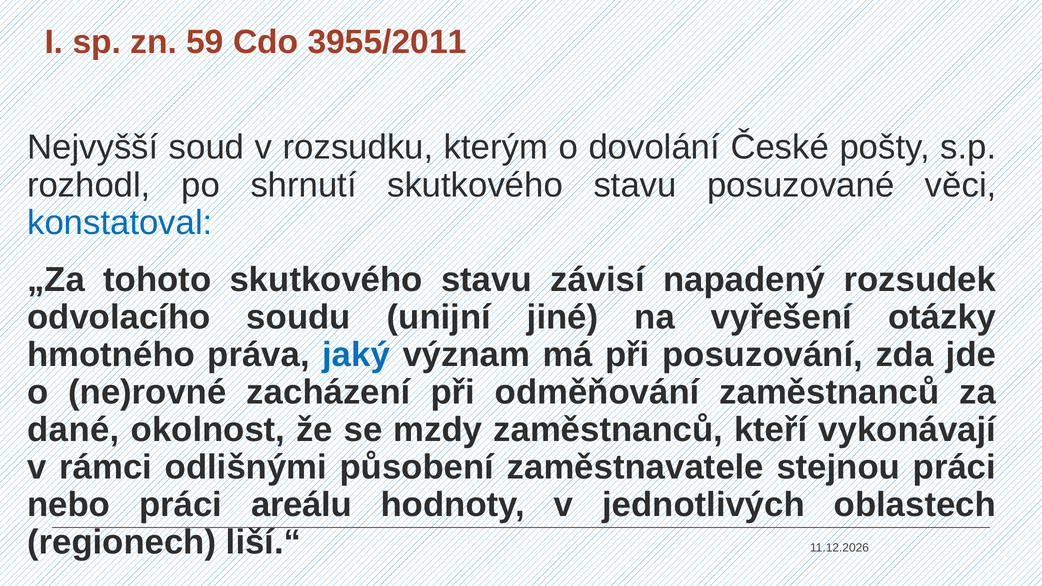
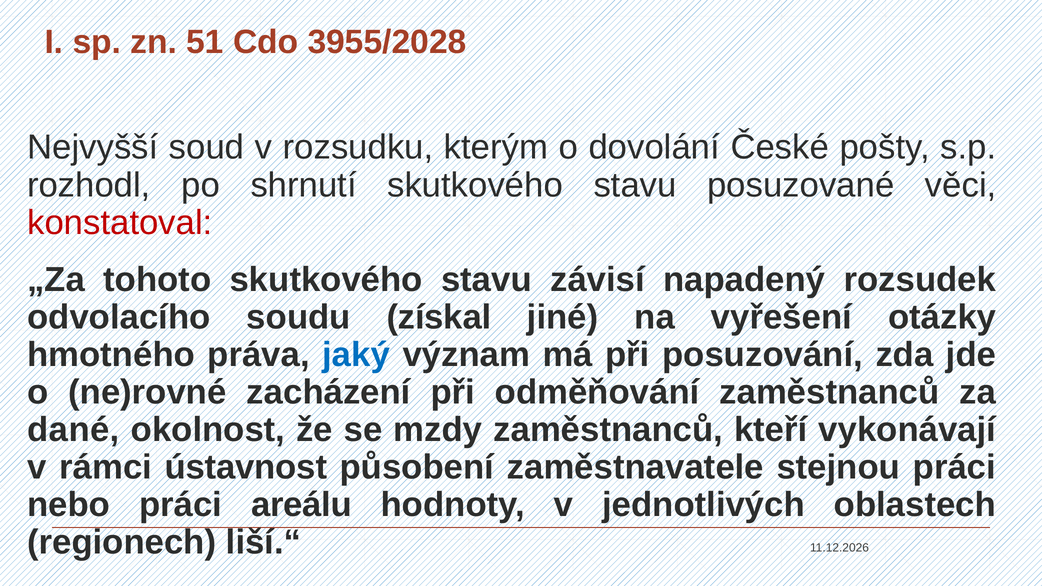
59: 59 -> 51
3955/2011: 3955/2011 -> 3955/2028
konstatoval colour: blue -> red
unijní: unijní -> získal
odlišnými: odlišnými -> ústavnost
